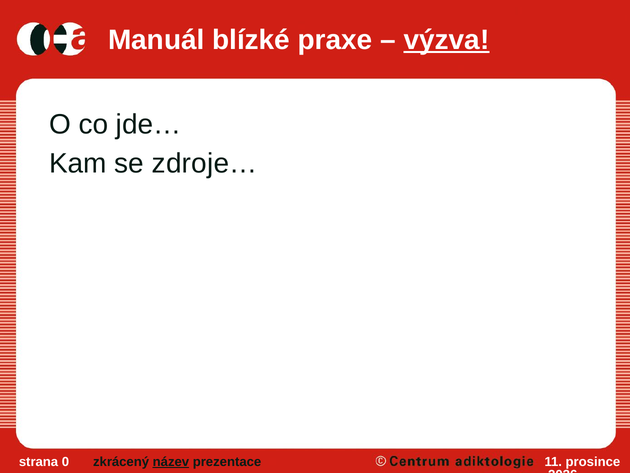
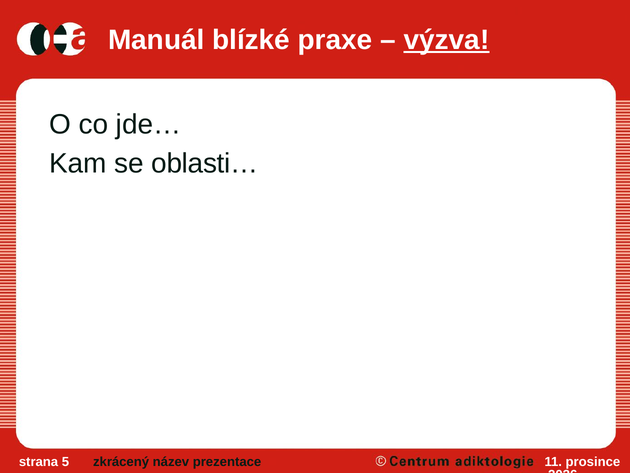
zdroje…: zdroje… -> oblasti…
0: 0 -> 5
název underline: present -> none
